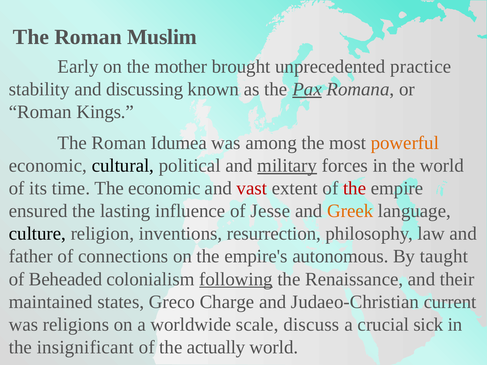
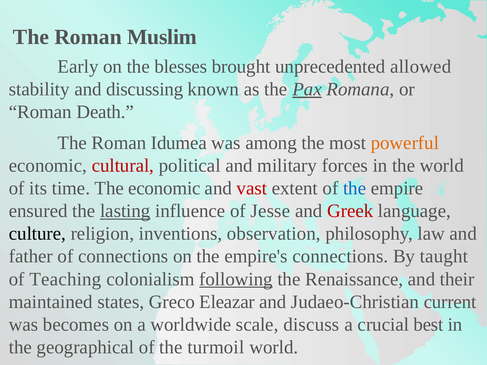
mother: mother -> blesses
practice: practice -> allowed
Kings: Kings -> Death
cultural colour: black -> red
military underline: present -> none
the at (355, 188) colour: red -> blue
lasting underline: none -> present
Greek colour: orange -> red
resurrection: resurrection -> observation
empire's autonomous: autonomous -> connections
Beheaded: Beheaded -> Teaching
Charge: Charge -> Eleazar
religions: religions -> becomes
sick: sick -> best
insignificant: insignificant -> geographical
actually: actually -> turmoil
